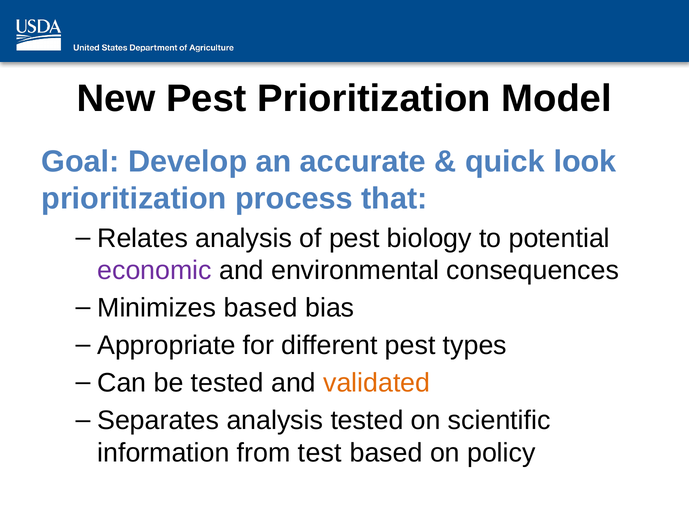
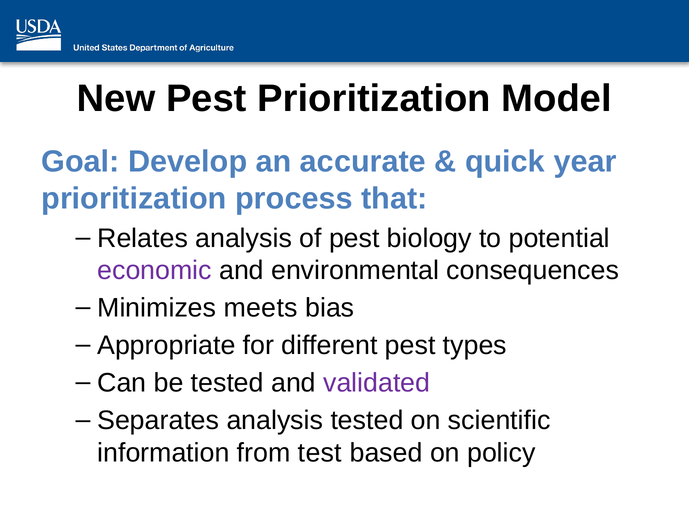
look: look -> year
Minimizes based: based -> meets
validated colour: orange -> purple
